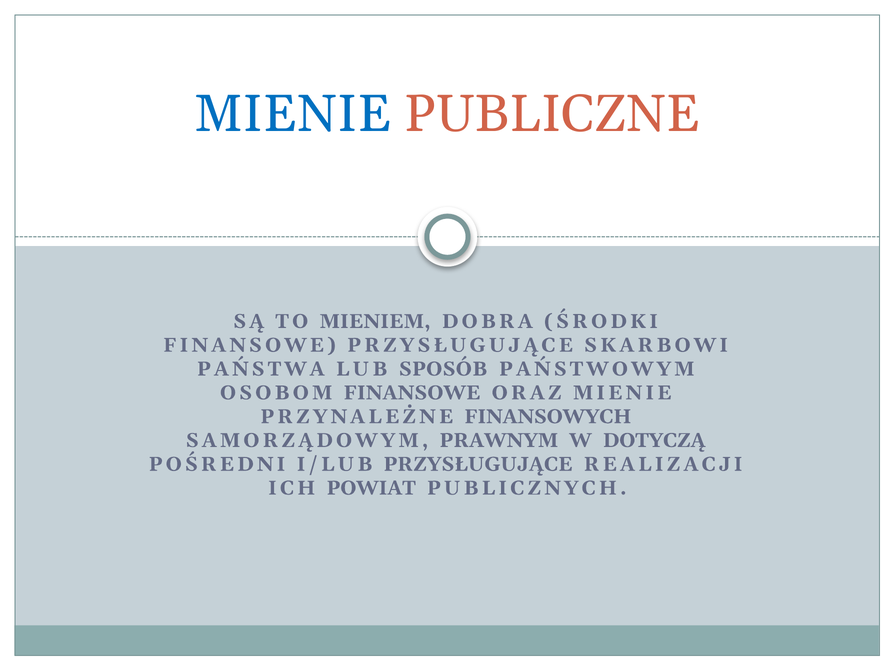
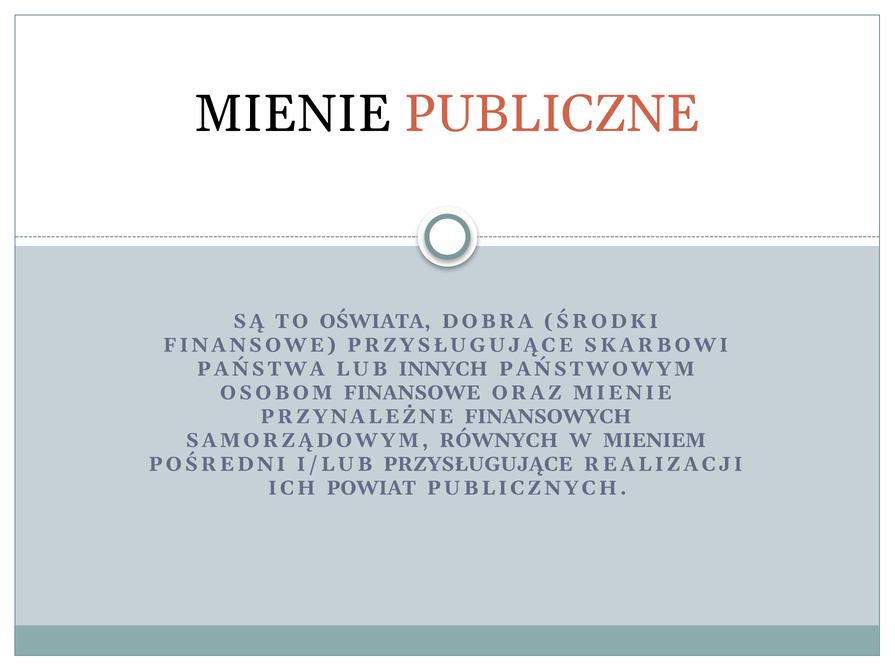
MIENIE at (293, 114) colour: blue -> black
MIENIEM: MIENIEM -> OŚWIATA
SPOSÓB: SPOSÓB -> INNYCH
PRAWNYM: PRAWNYM -> RÓWNYCH
DOTYCZĄ: DOTYCZĄ -> MIENIEM
